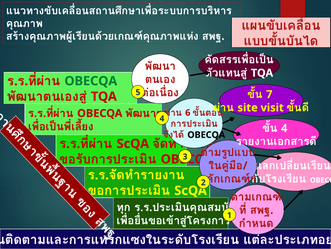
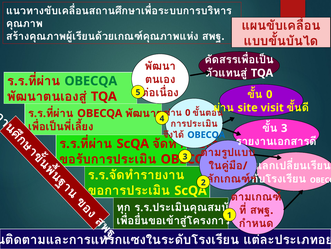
7 at (269, 94): 7 -> 0
6 at (188, 112): 6 -> 0
4 at (284, 128): 4 -> 3
OBECQA at (206, 134) colour: black -> blue
